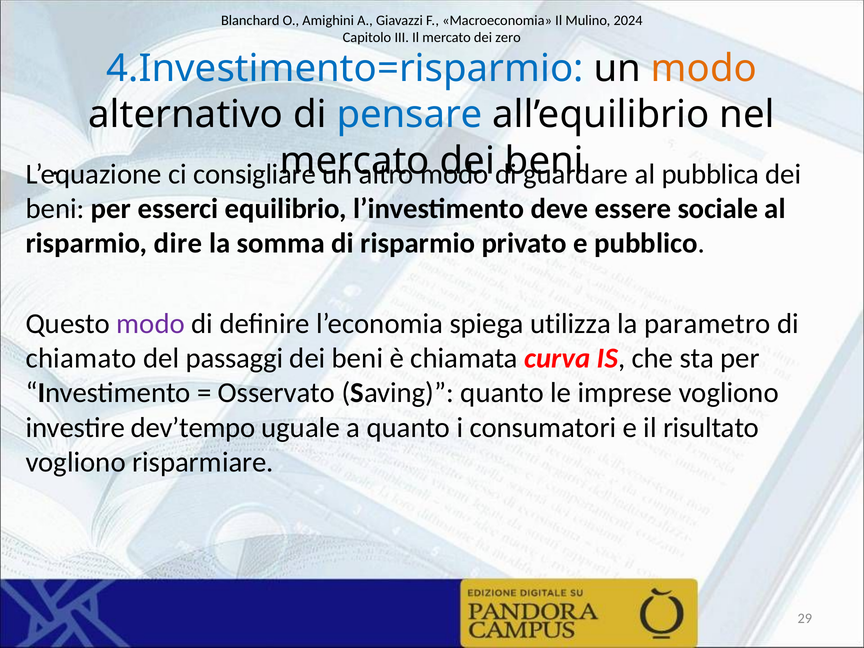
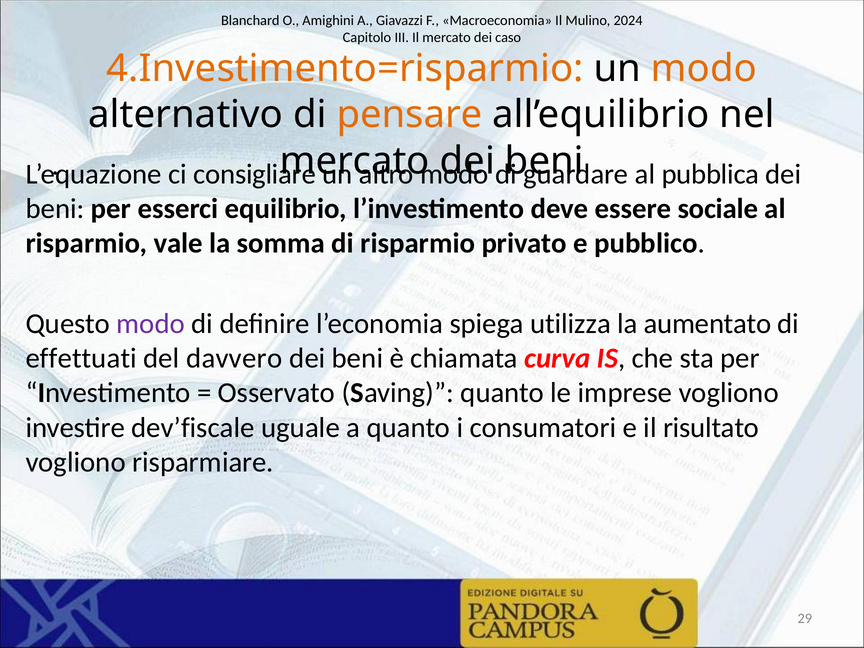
zero: zero -> caso
4.Investimento=risparmio colour: blue -> orange
pensare colour: blue -> orange
dire: dire -> vale
parametro: parametro -> aumentato
chiamato: chiamato -> effettuati
passaggi: passaggi -> davvero
dev’tempo: dev’tempo -> dev’fiscale
